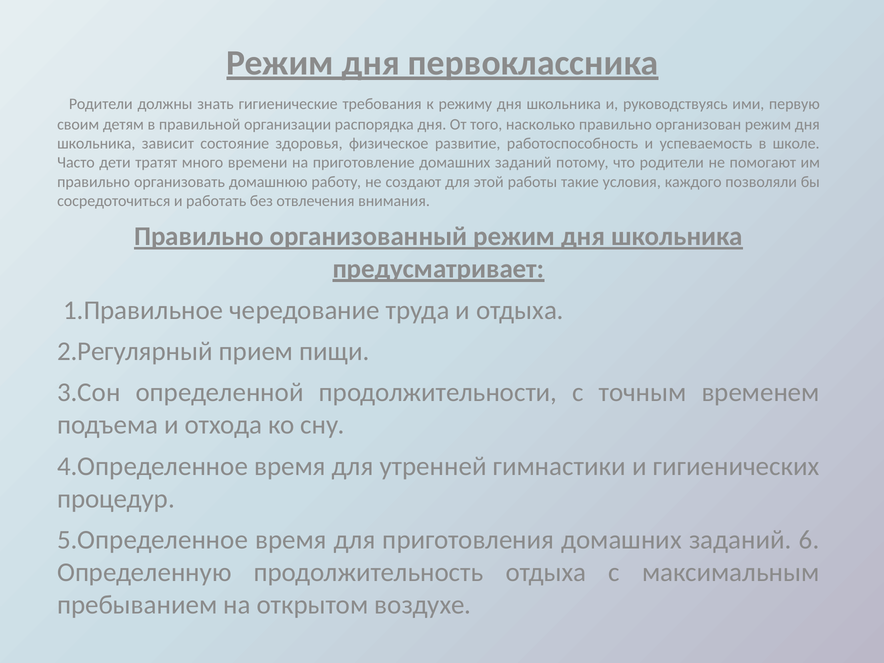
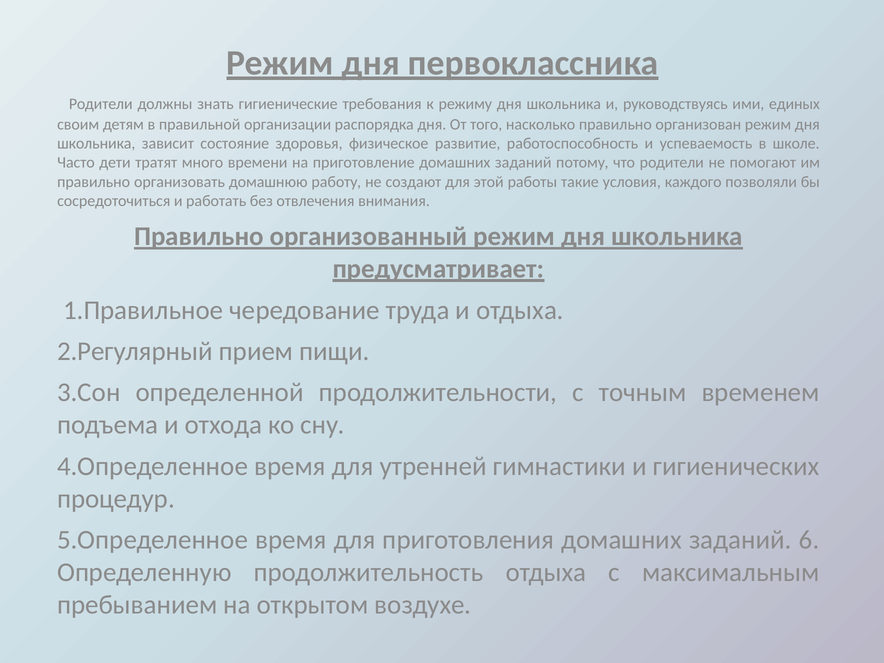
первую: первую -> единых
